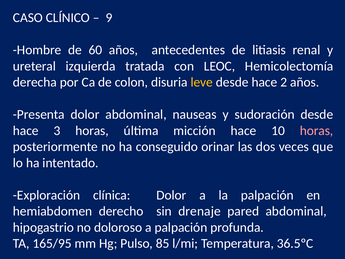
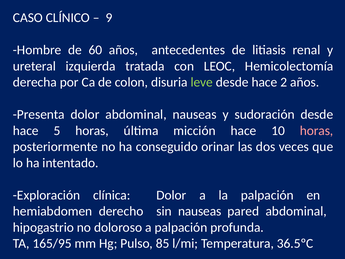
leve colour: yellow -> light green
3: 3 -> 5
sin drenaje: drenaje -> nauseas
